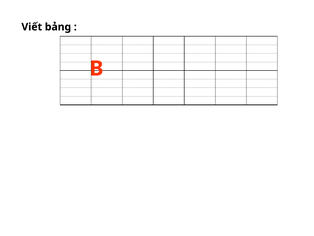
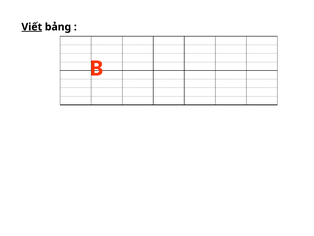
Viết underline: none -> present
